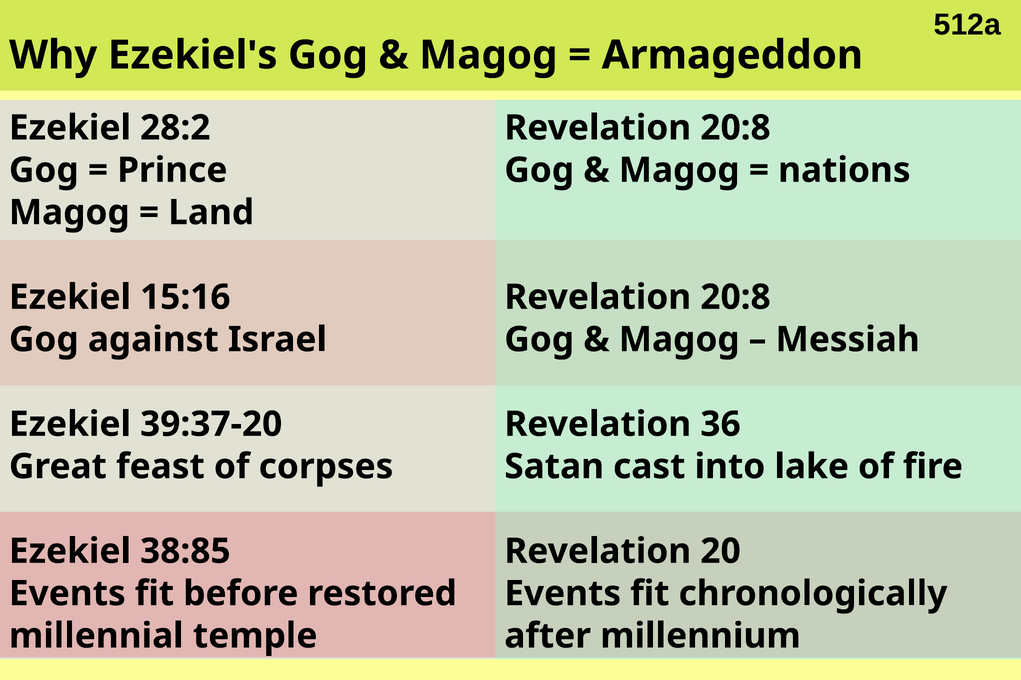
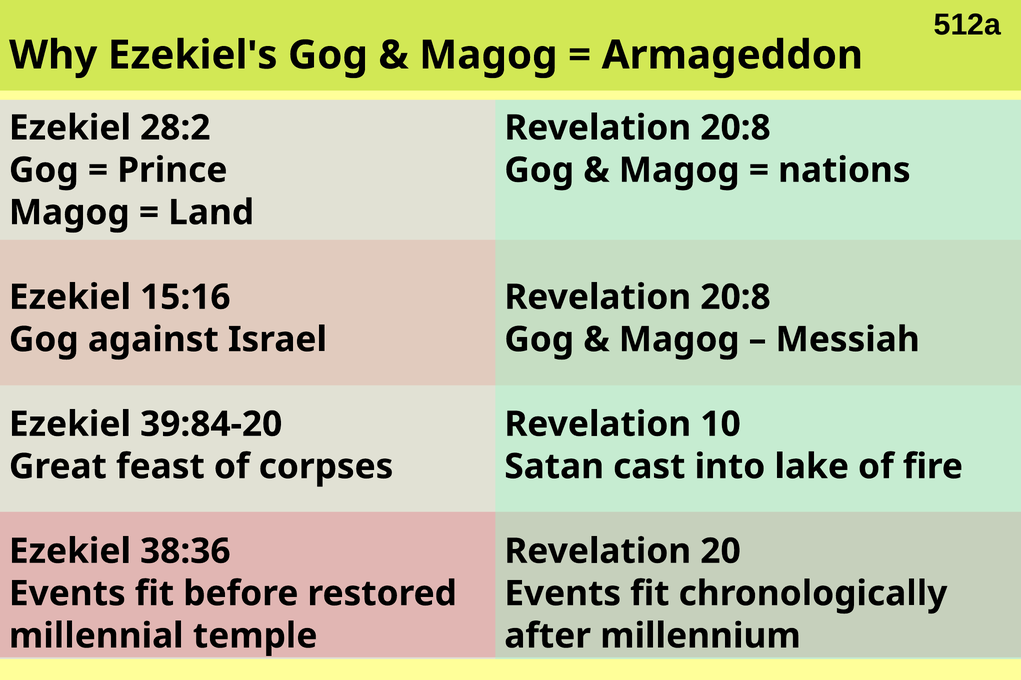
39:37-20: 39:37-20 -> 39:84-20
36: 36 -> 10
38:85: 38:85 -> 38:36
